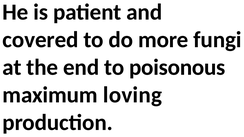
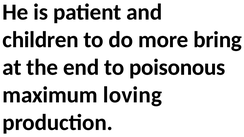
covered: covered -> children
fungi: fungi -> bring
